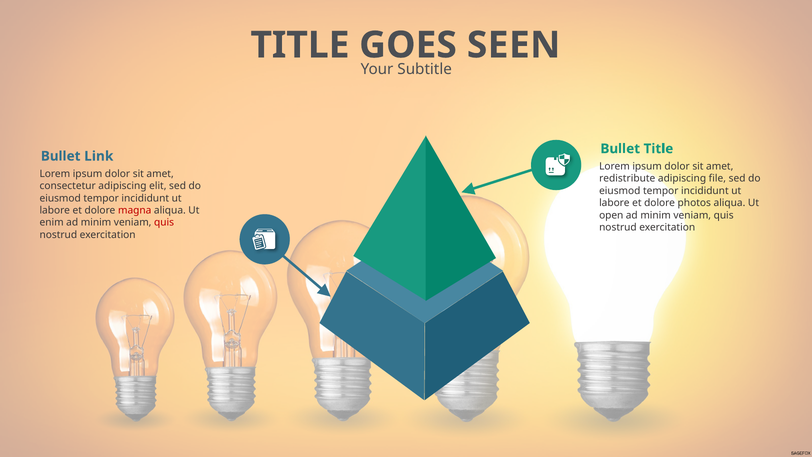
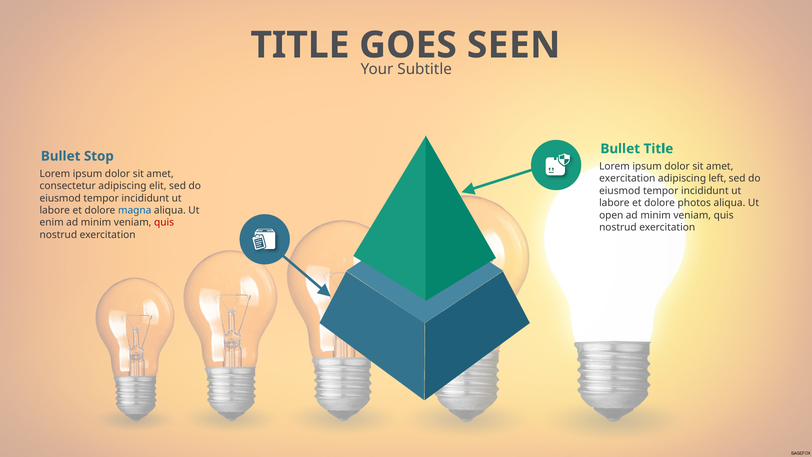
Link: Link -> Stop
redistribute at (627, 179): redistribute -> exercitation
file: file -> left
magna colour: red -> blue
